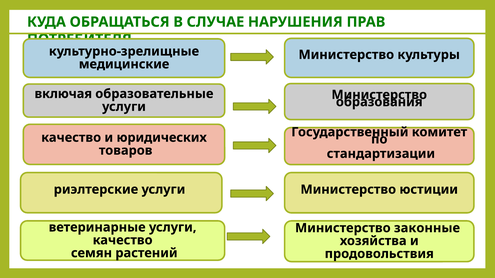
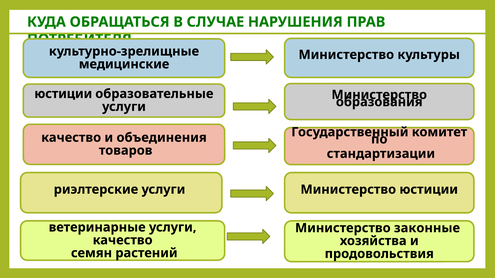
включая at (63, 94): включая -> юстиции
юридических: юридических -> объединения
